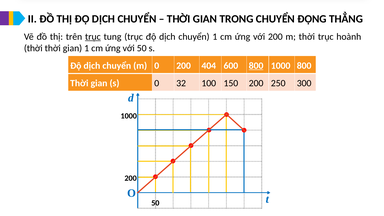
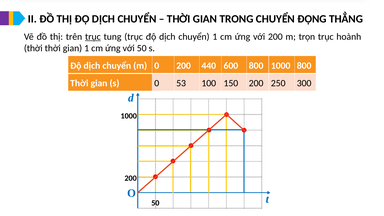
m thời: thời -> trọn
404: 404 -> 440
800 at (256, 66) underline: present -> none
32: 32 -> 53
